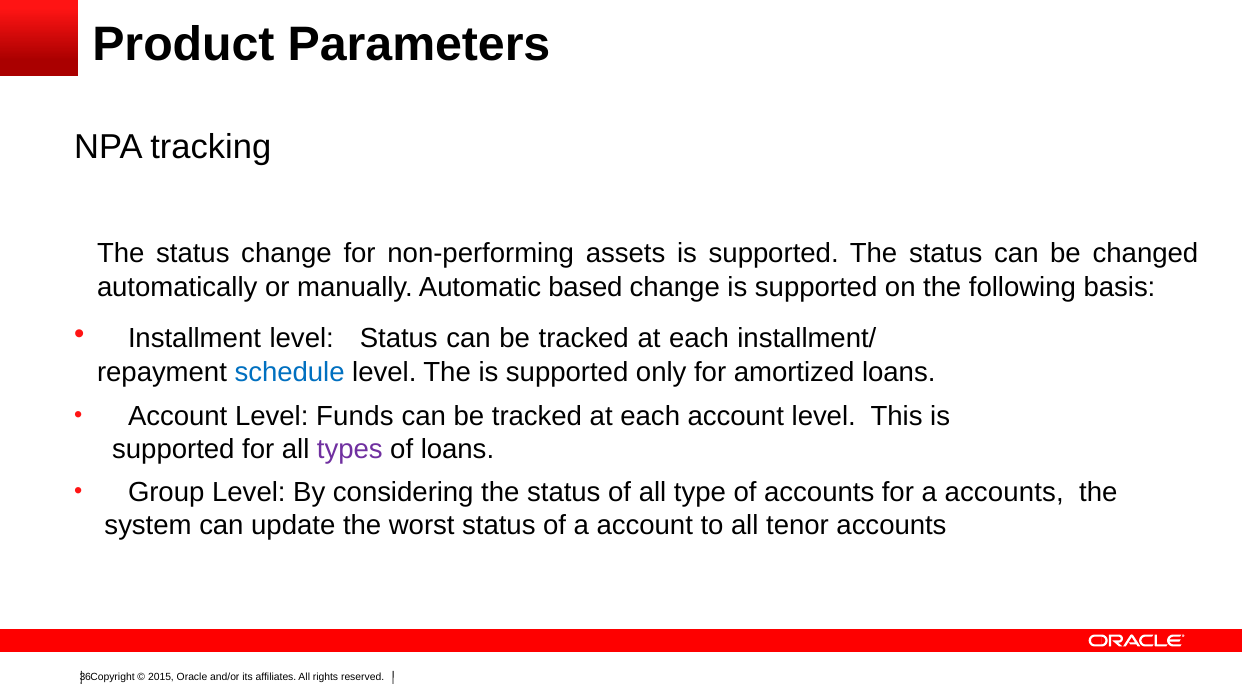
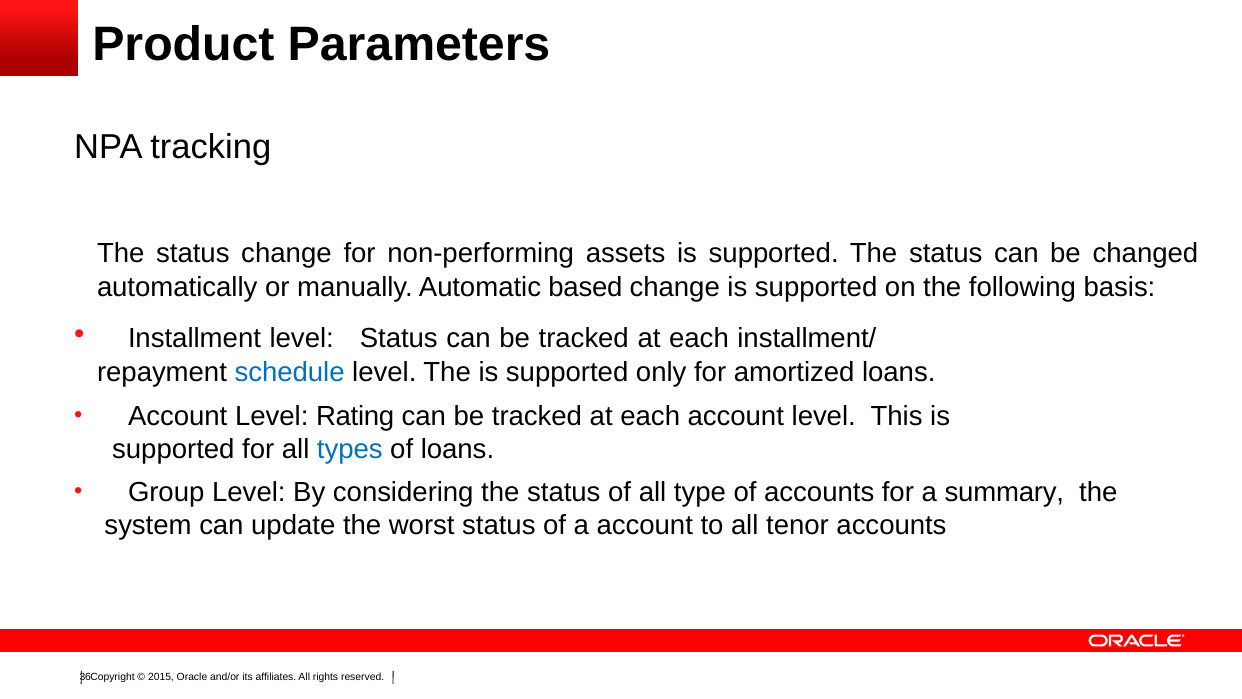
Funds: Funds -> Rating
types colour: purple -> blue
a accounts: accounts -> summary
